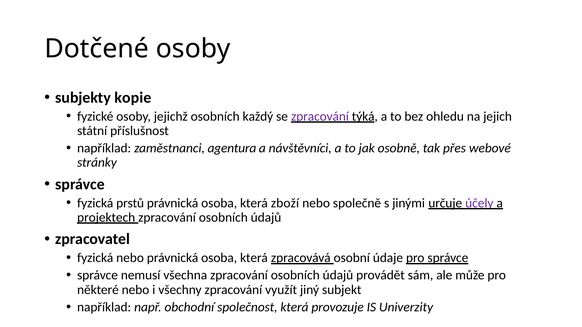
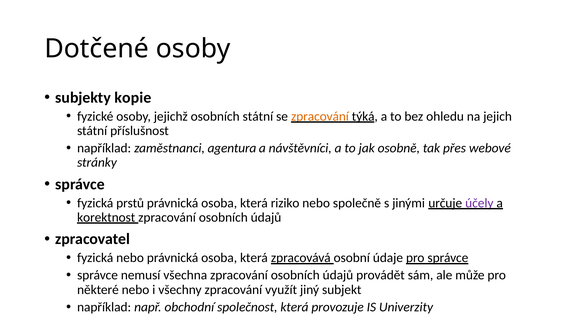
osobních každý: každý -> státní
zpracování at (320, 116) colour: purple -> orange
zboží: zboží -> riziko
projektech: projektech -> korektnost
